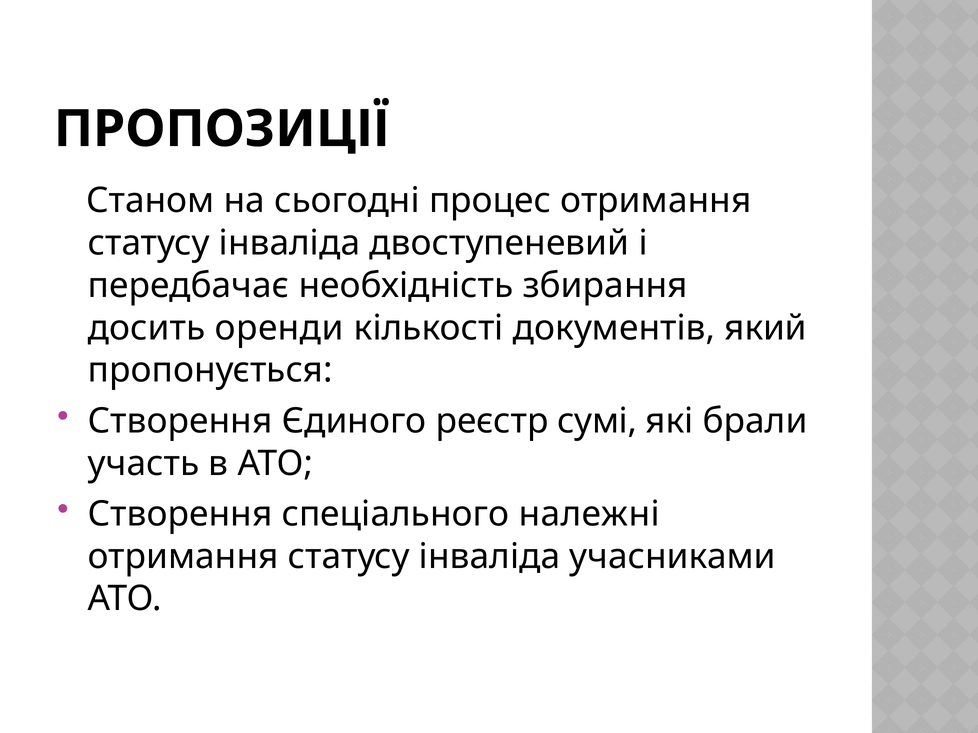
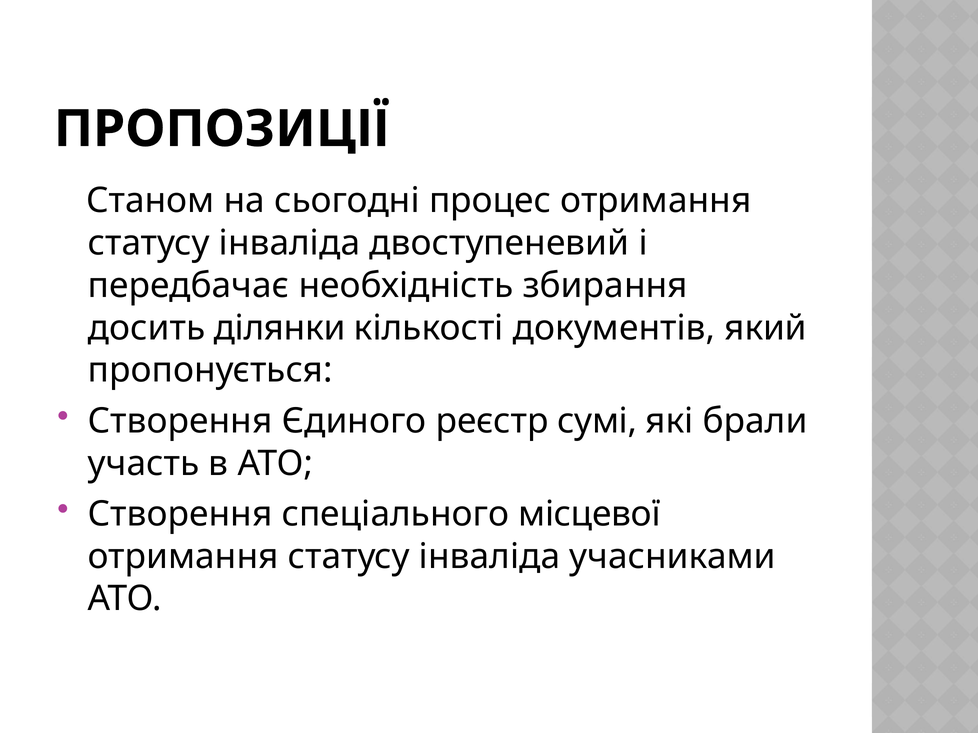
оренди: оренди -> ділянки
належні: належні -> місцевої
